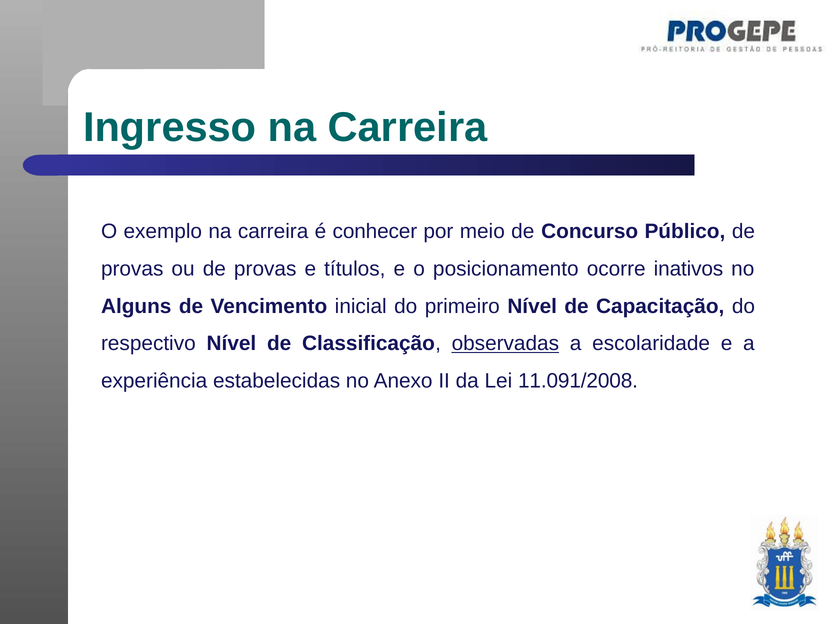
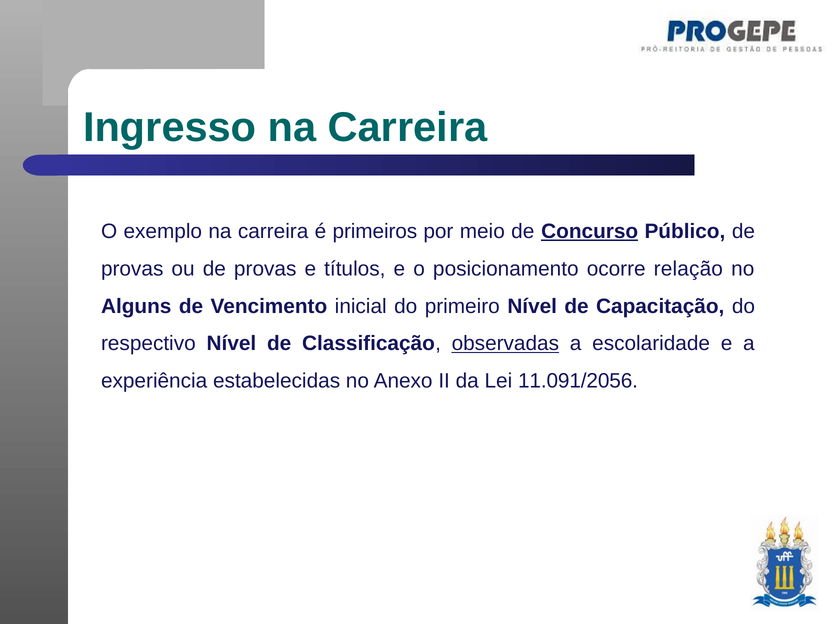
conhecer: conhecer -> primeiros
Concurso underline: none -> present
inativos: inativos -> relação
11.091/2008: 11.091/2008 -> 11.091/2056
